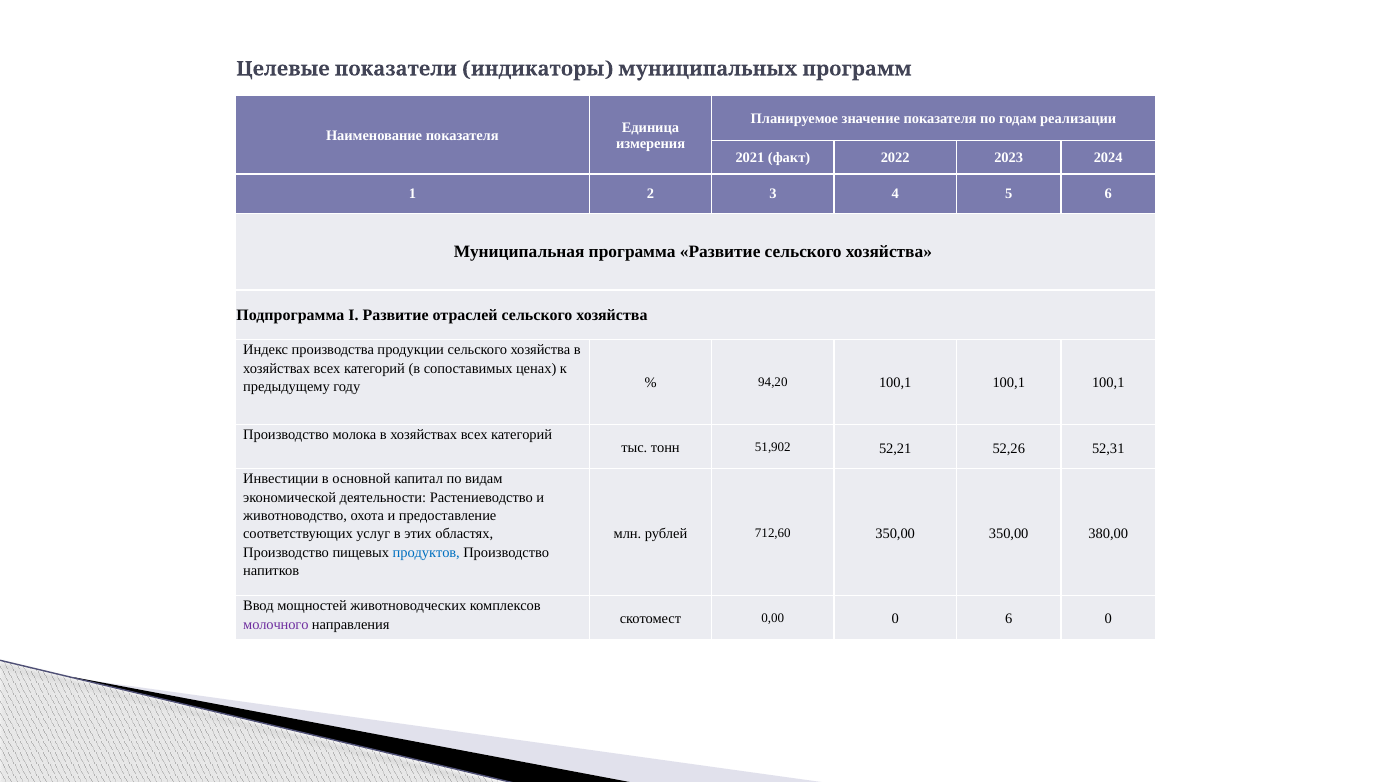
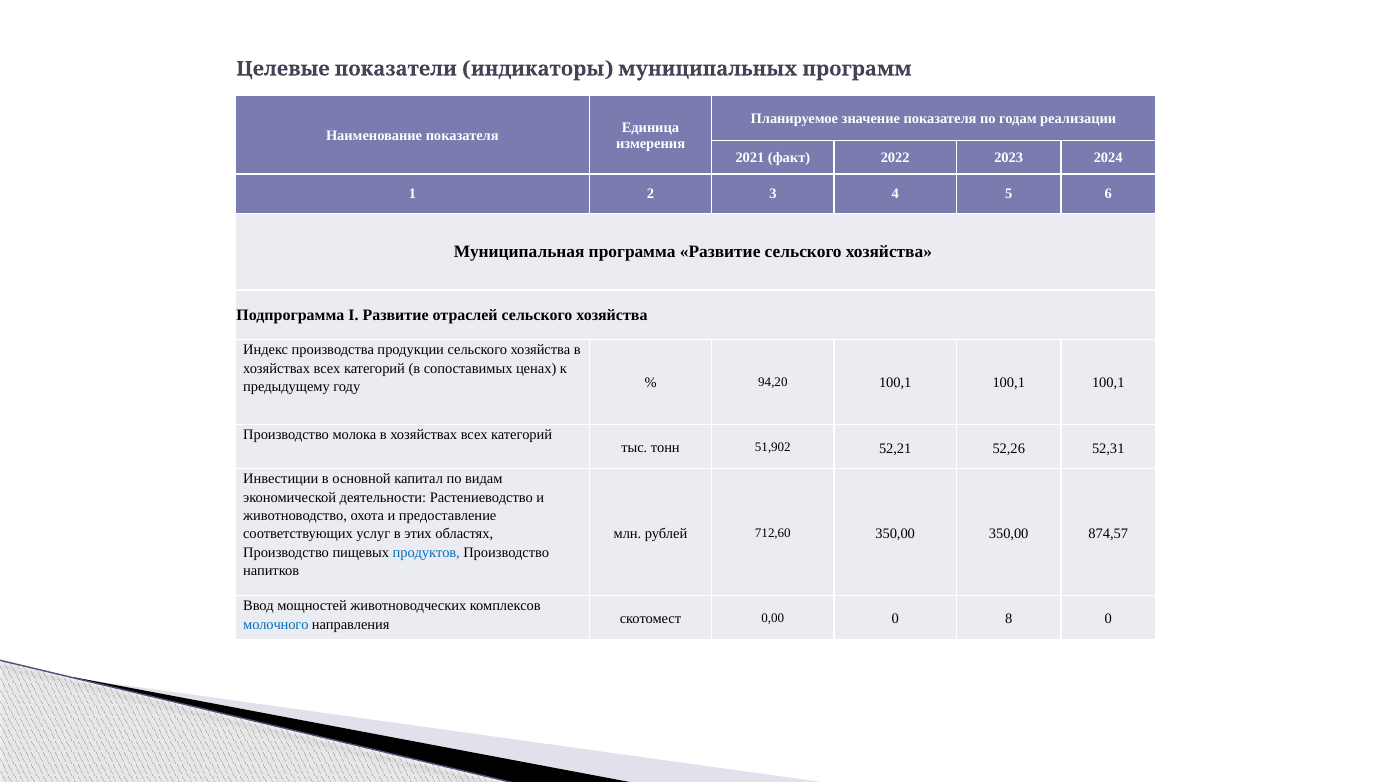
380,00: 380,00 -> 874,57
молочного colour: purple -> blue
0 6: 6 -> 8
